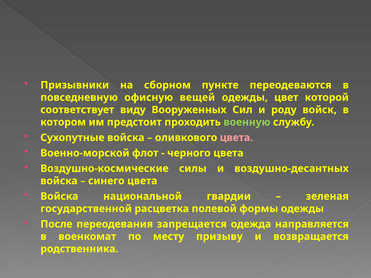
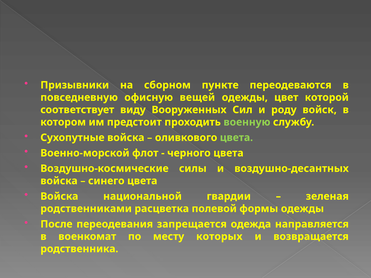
цвета at (236, 138) colour: pink -> light green
государственной: государственной -> родственниками
призыву: призыву -> которых
